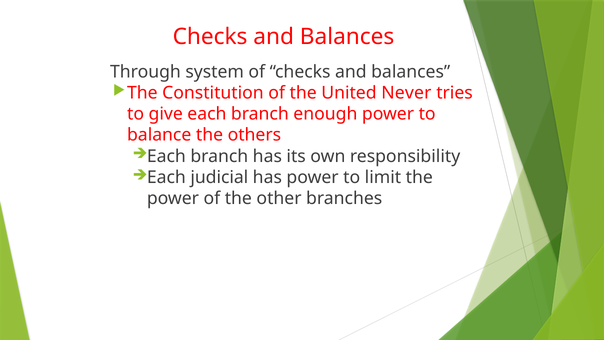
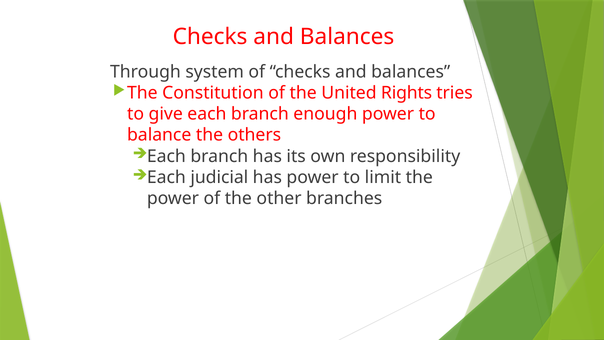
Never: Never -> Rights
